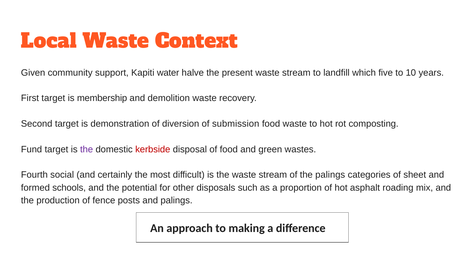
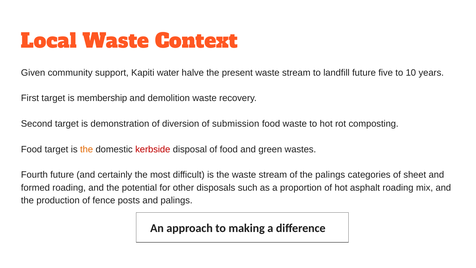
landfill which: which -> future
Fund at (32, 149): Fund -> Food
the at (87, 149) colour: purple -> orange
Fourth social: social -> future
formed schools: schools -> roading
